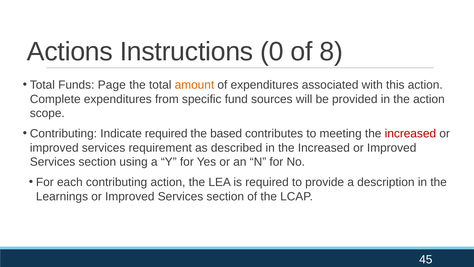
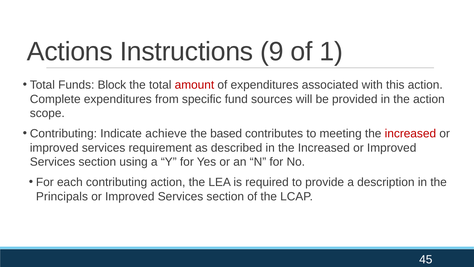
0: 0 -> 9
8: 8 -> 1
Page: Page -> Block
amount colour: orange -> red
Indicate required: required -> achieve
Learnings: Learnings -> Principals
